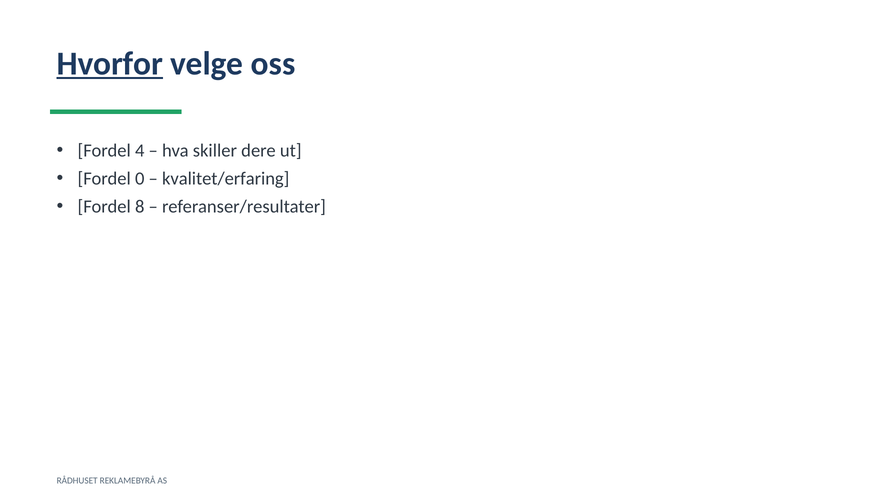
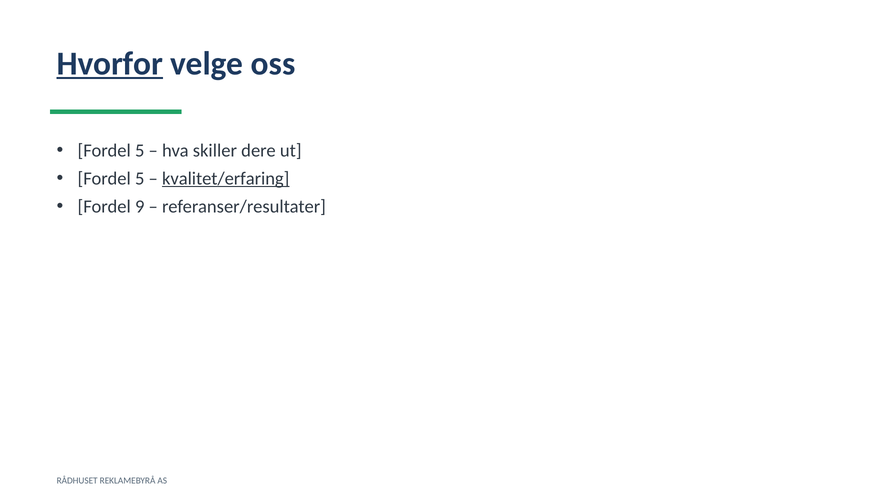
4 at (140, 151): 4 -> 5
0 at (140, 179): 0 -> 5
kvalitet/erfaring underline: none -> present
8: 8 -> 9
